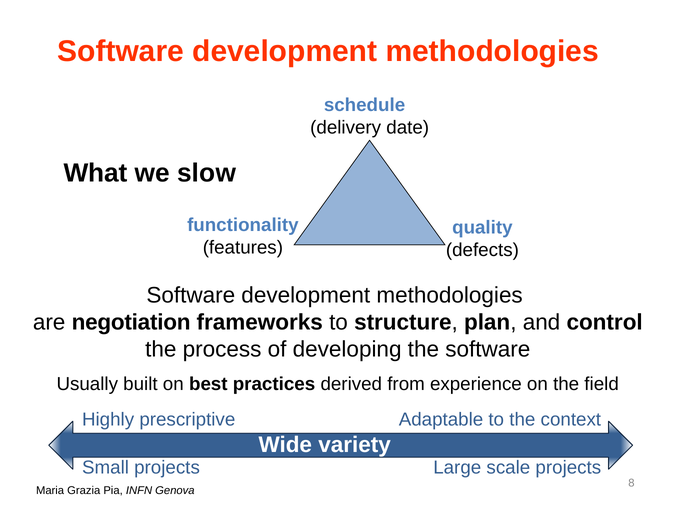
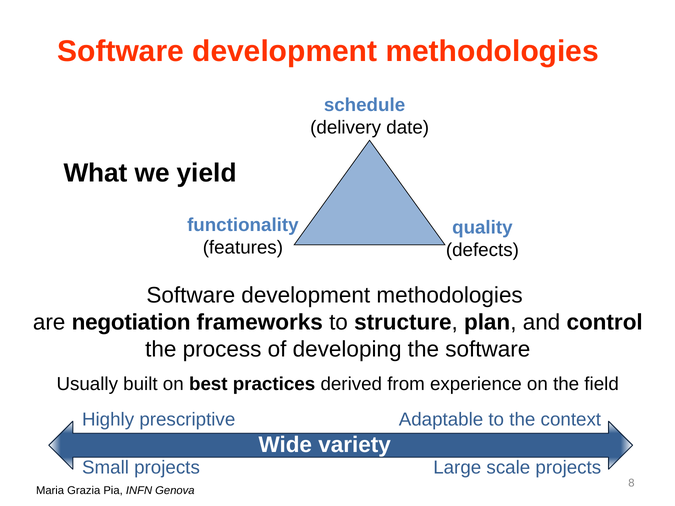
slow: slow -> yield
